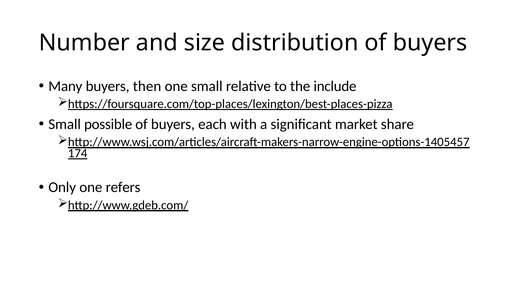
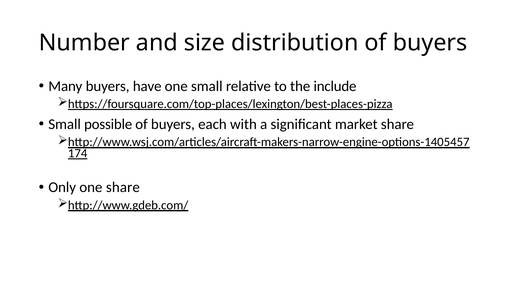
then: then -> have
one refers: refers -> share
